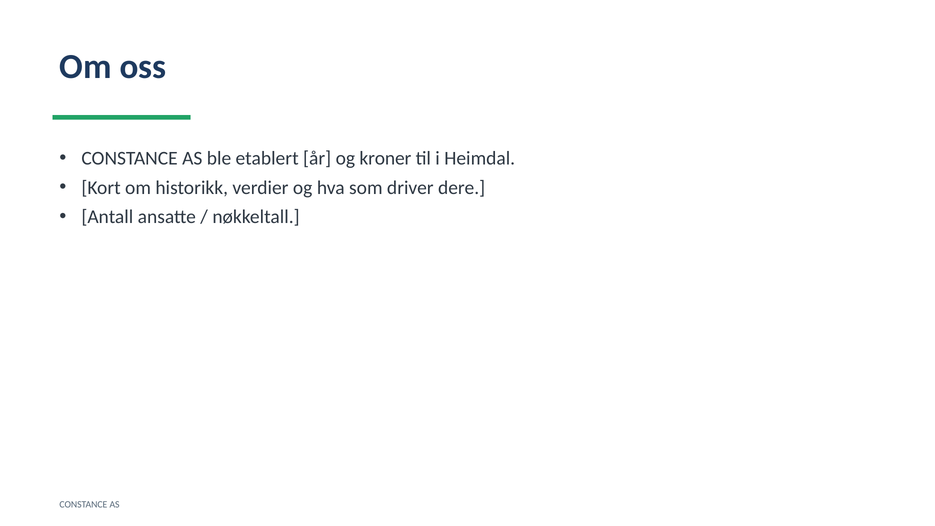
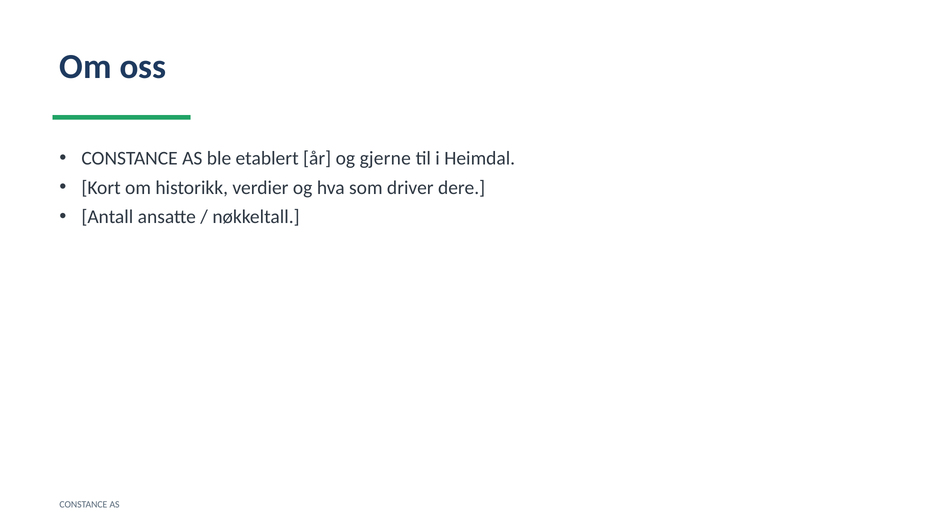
kroner: kroner -> gjerne
